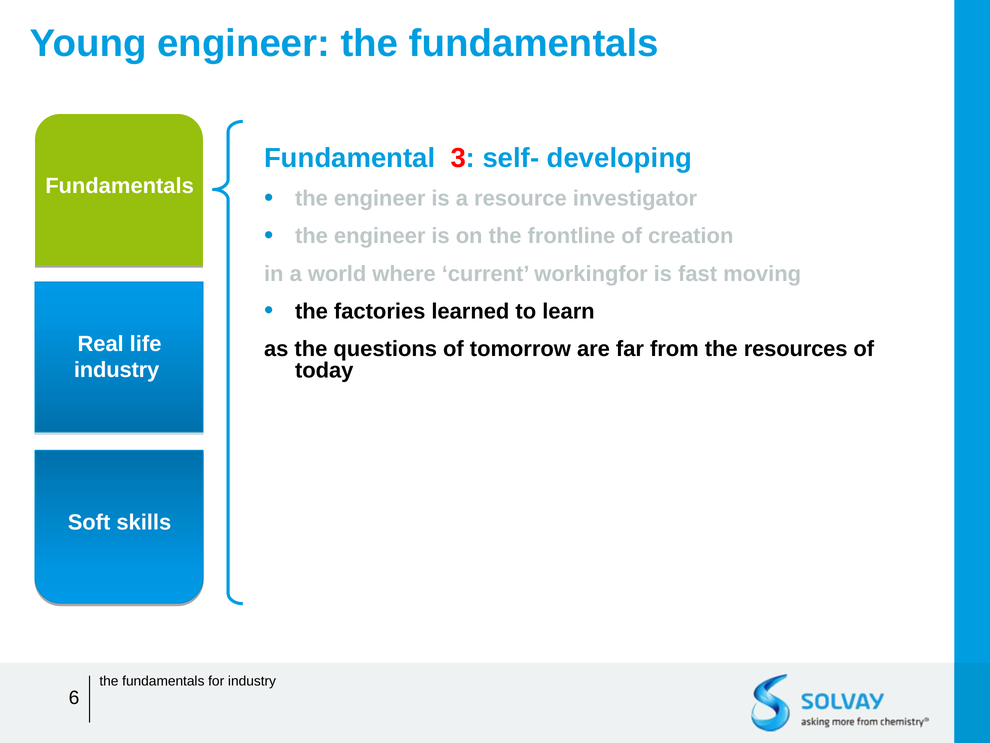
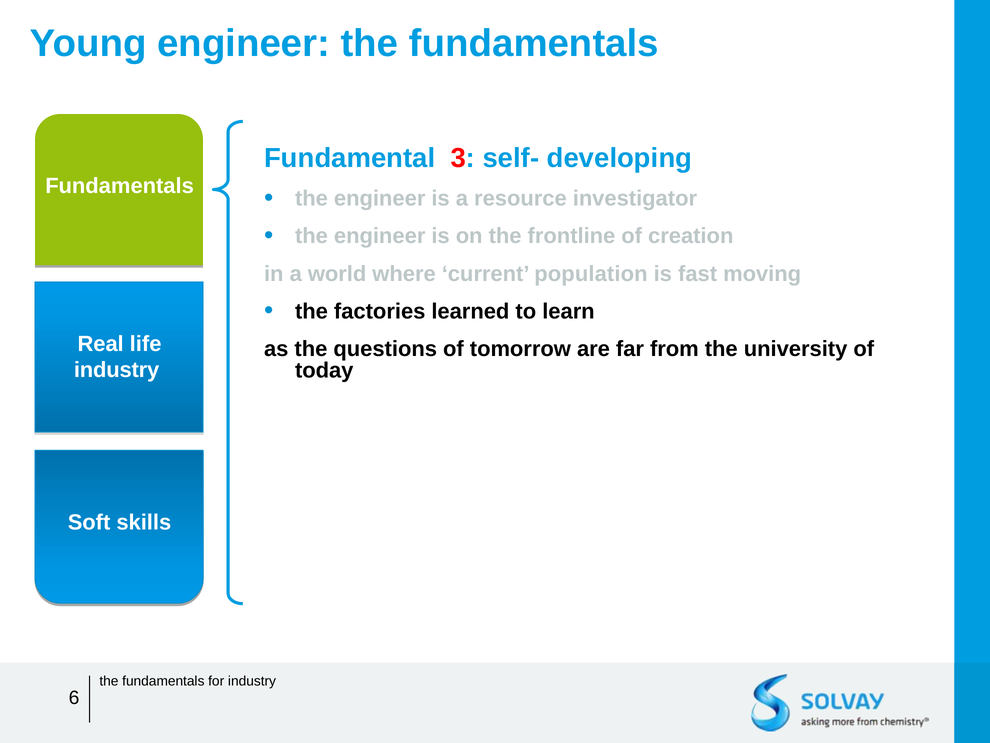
workingfor: workingfor -> population
resources: resources -> university
